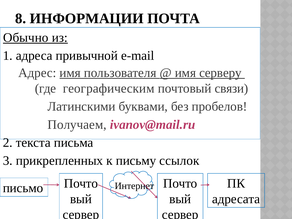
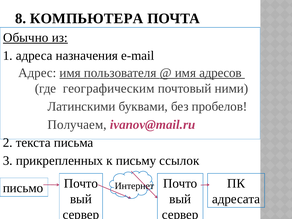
ИНФОРМАЦИИ: ИНФОРМАЦИИ -> КОМПЬЮТЕРА
привычной: привычной -> назначения
серверу: серверу -> адресов
связи: связи -> ними
